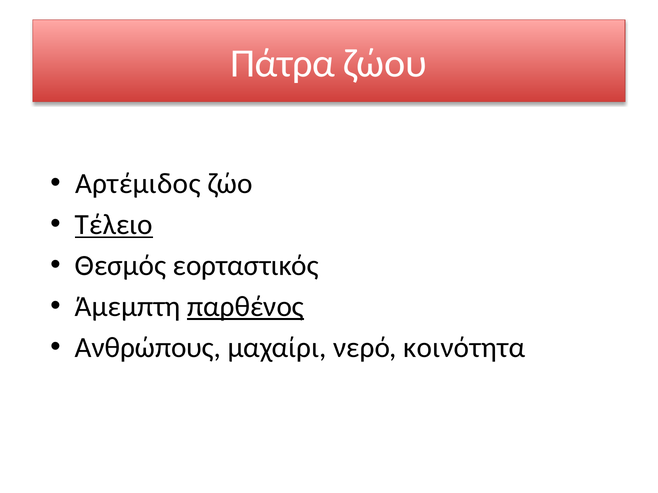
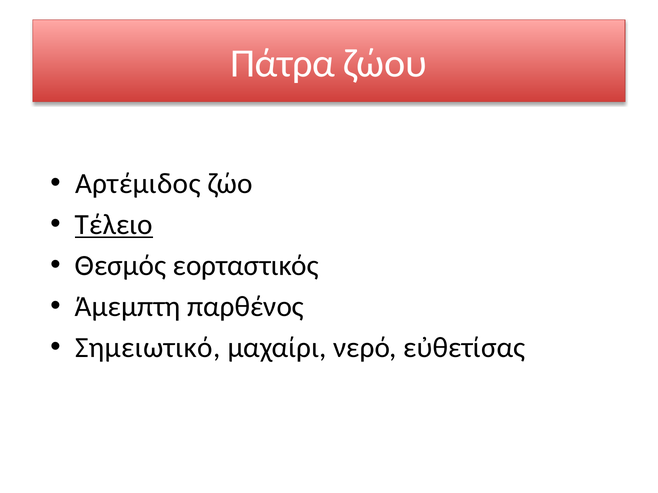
παρθένος underline: present -> none
Ανθρώπους: Ανθρώπους -> Σημειωτικό
κοινότητα: κοινότητα -> εὐθετίσας
